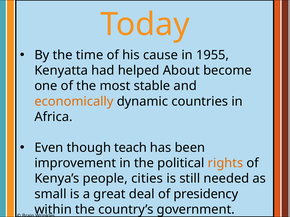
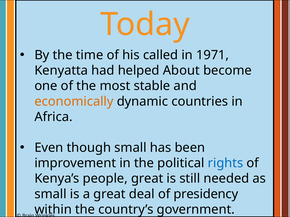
cause: cause -> called
1955: 1955 -> 1971
though teach: teach -> small
rights colour: orange -> blue
people cities: cities -> great
